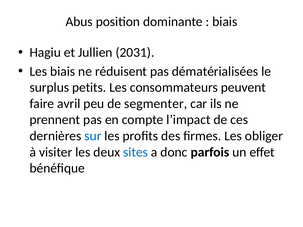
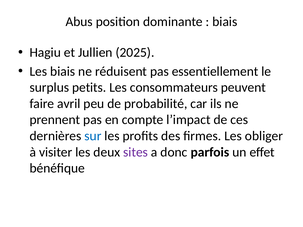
2031: 2031 -> 2025
dématérialisées: dématérialisées -> essentiellement
segmenter: segmenter -> probabilité
sites colour: blue -> purple
